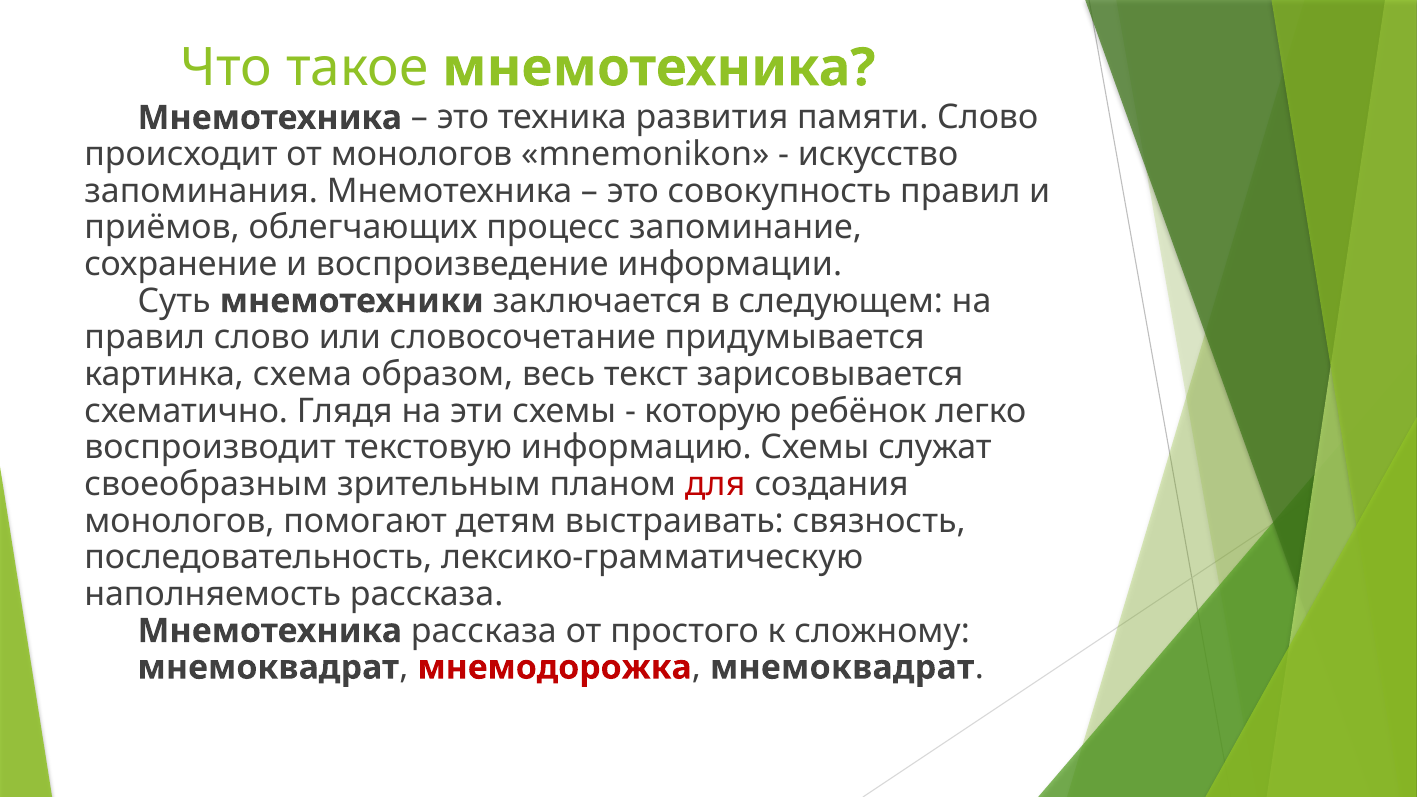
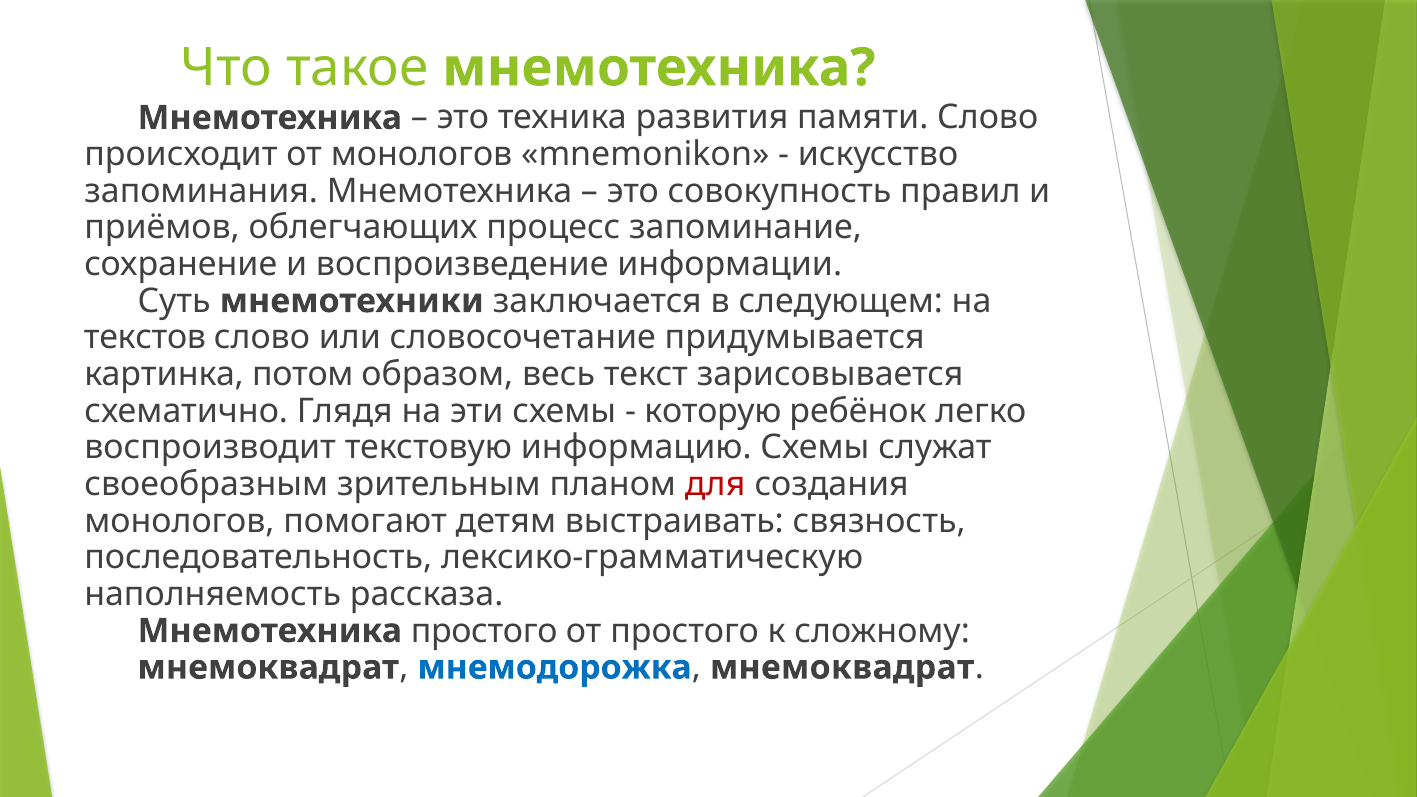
правил at (145, 338): правил -> текстов
схема: схема -> потом
Мнемотехника рассказа: рассказа -> простого
мнемодорожка colour: red -> blue
